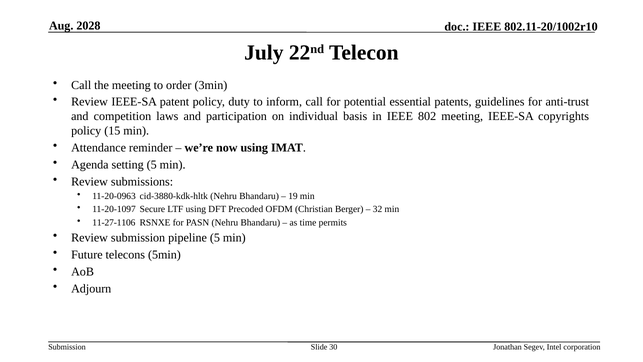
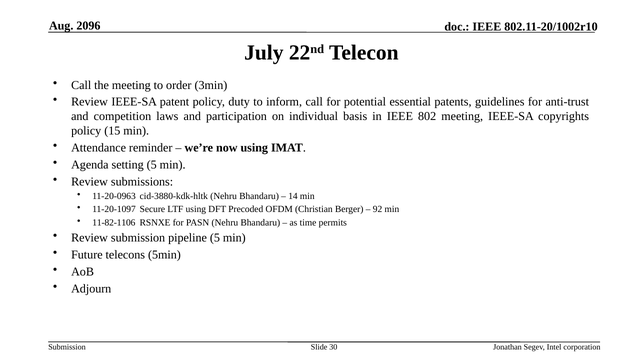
2028: 2028 -> 2096
19: 19 -> 14
32: 32 -> 92
11-27-1106: 11-27-1106 -> 11-82-1106
